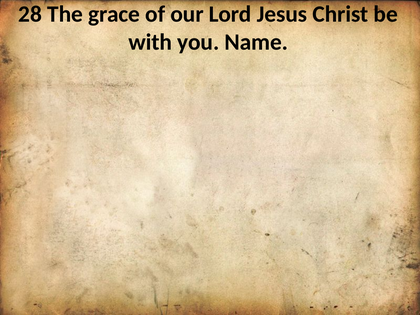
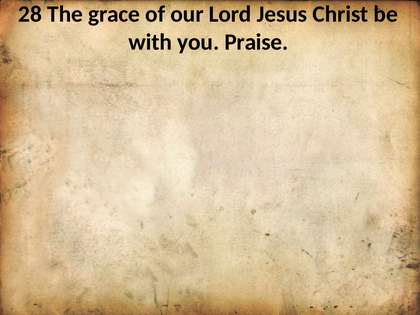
Name: Name -> Praise
